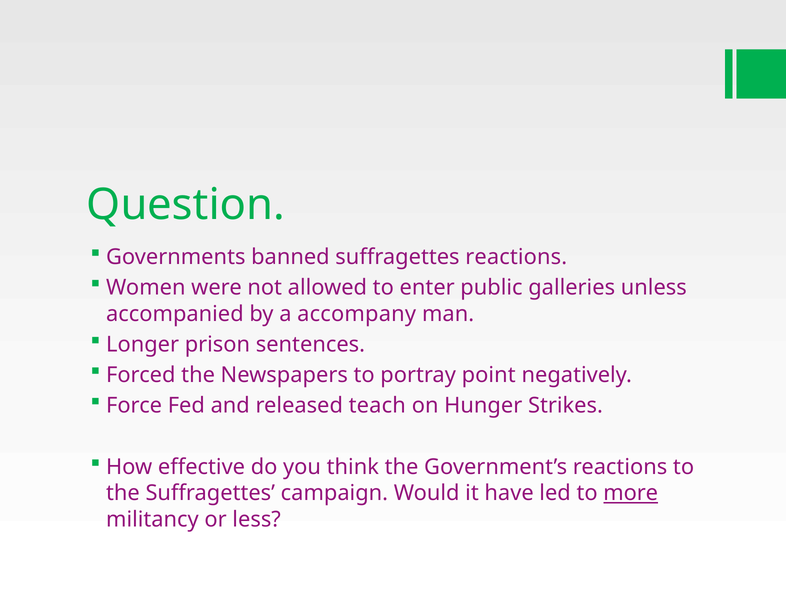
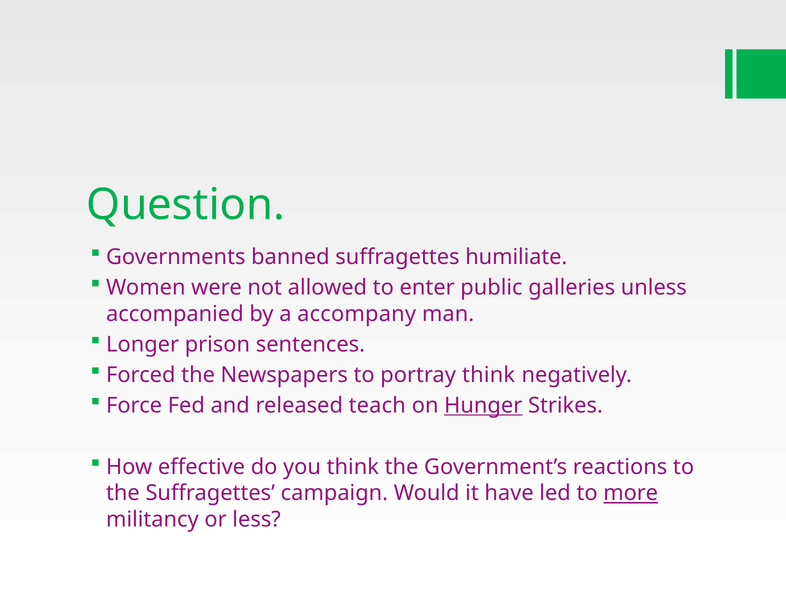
suffragettes reactions: reactions -> humiliate
portray point: point -> think
Hunger underline: none -> present
